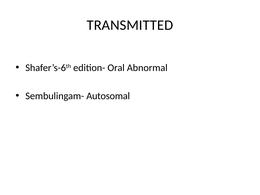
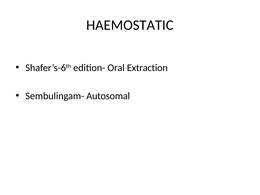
TRANSMITTED: TRANSMITTED -> HAEMOSTATIC
Abnormal: Abnormal -> Extraction
